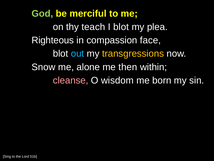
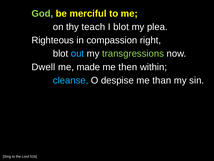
face: face -> right
transgressions colour: yellow -> light green
Snow: Snow -> Dwell
alone: alone -> made
cleanse colour: pink -> light blue
wisdom: wisdom -> despise
born: born -> than
